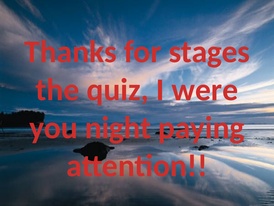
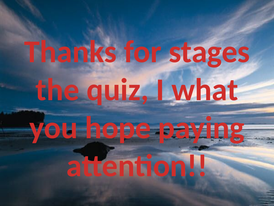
were: were -> what
night: night -> hope
